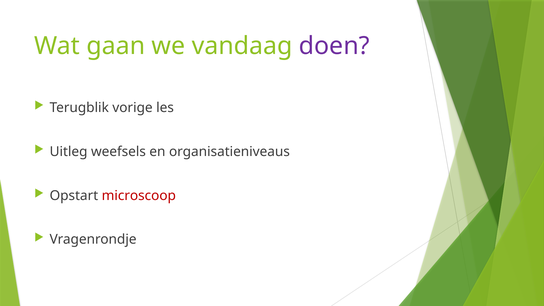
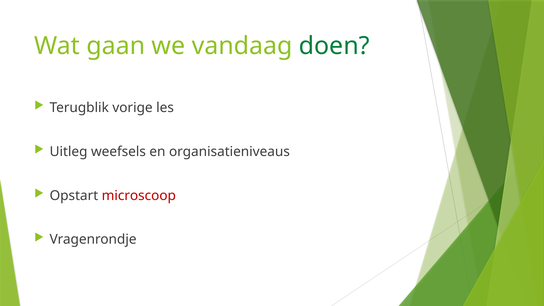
doen colour: purple -> green
